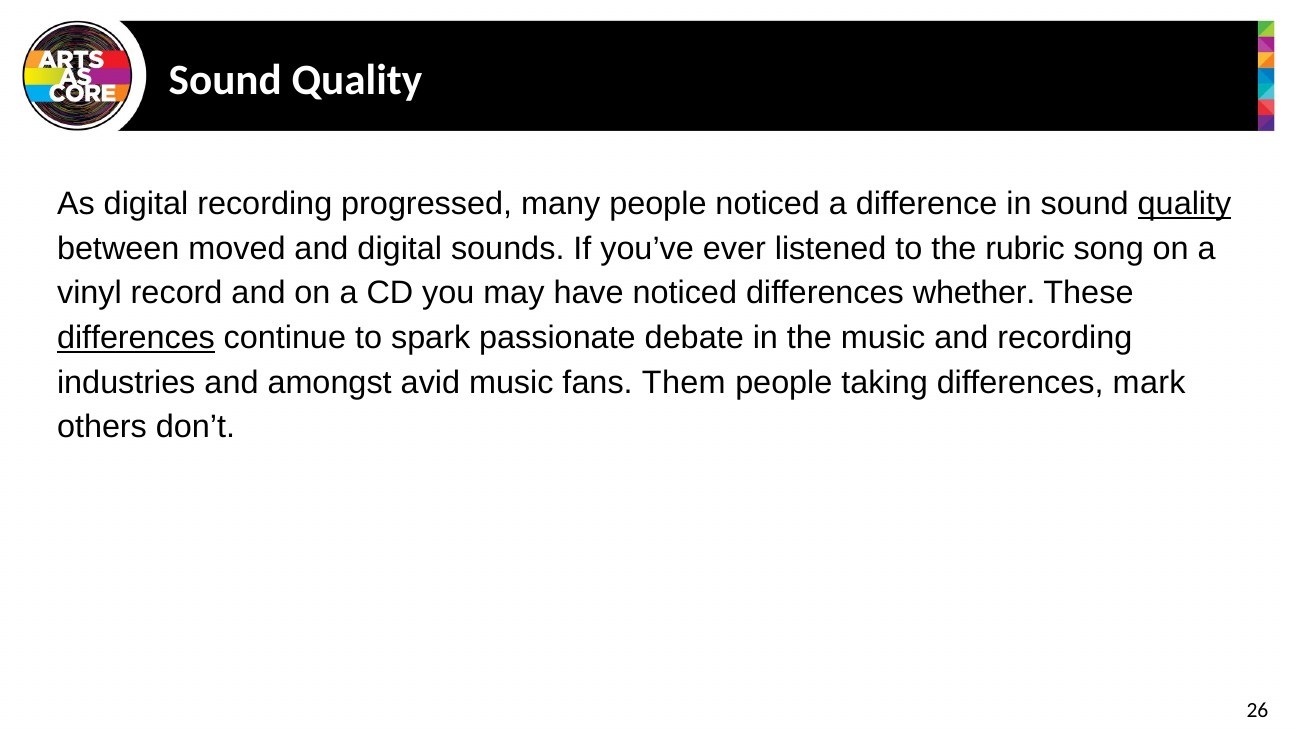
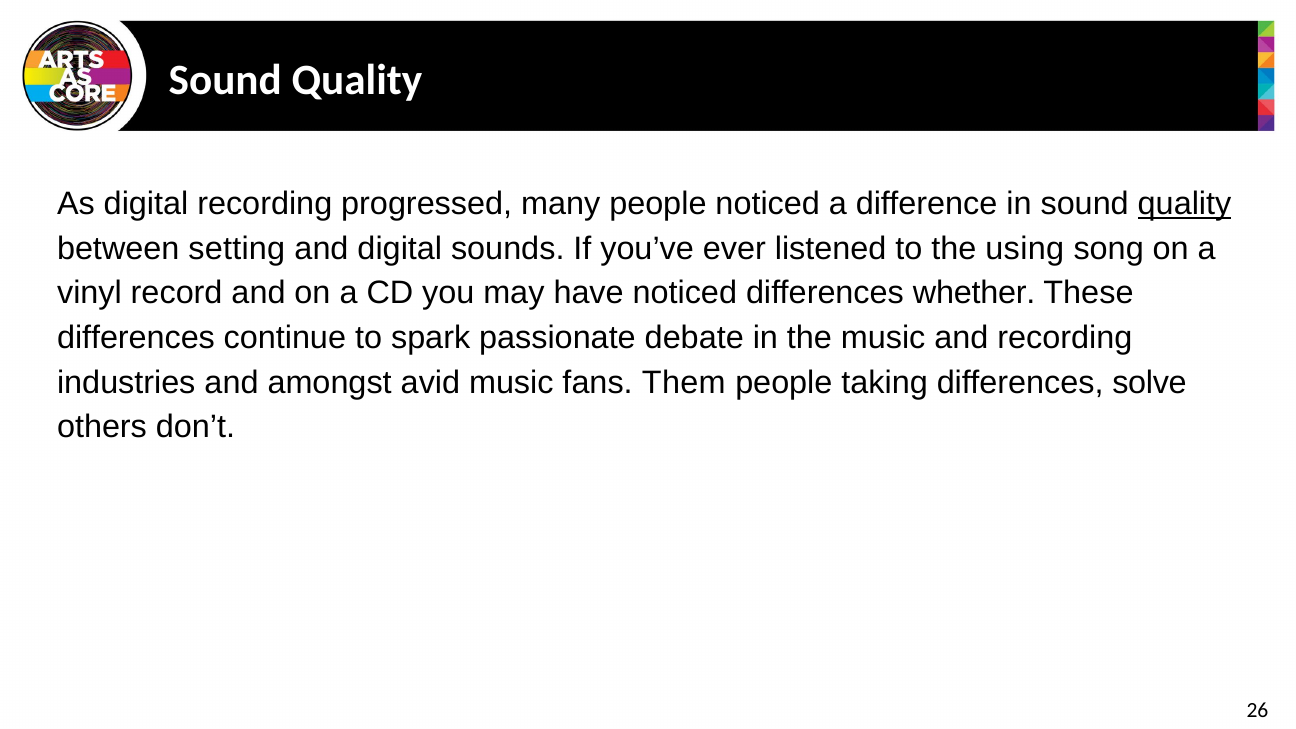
moved: moved -> setting
rubric: rubric -> using
differences at (136, 338) underline: present -> none
mark: mark -> solve
